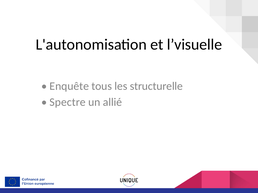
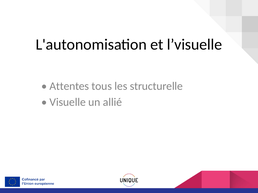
Enquête: Enquête -> Attentes
Spectre: Spectre -> Visuelle
